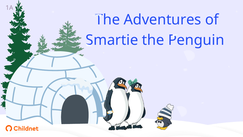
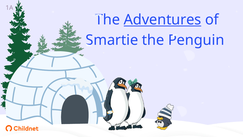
Adventures underline: none -> present
